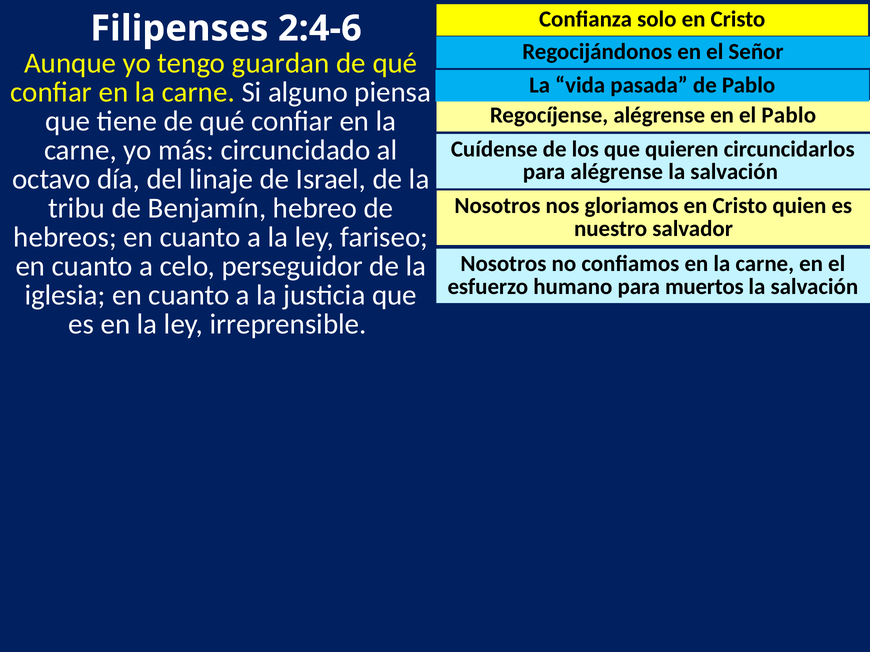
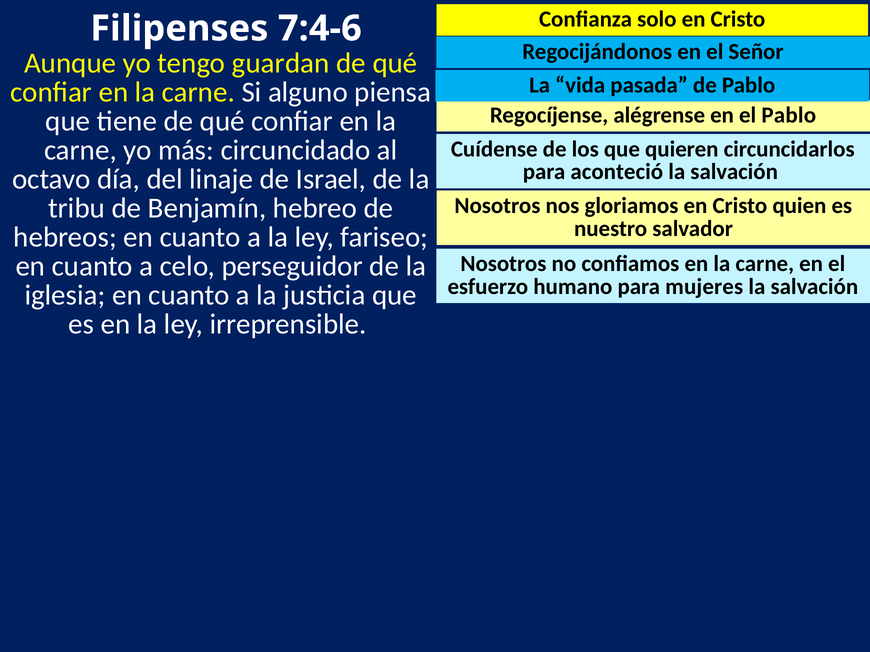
2:4-6: 2:4-6 -> 7:4-6
para alégrense: alégrense -> aconteció
muertos: muertos -> mujeres
